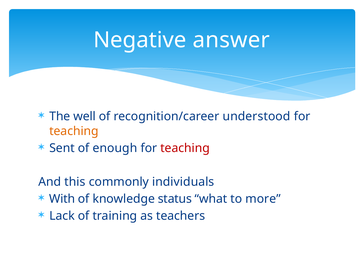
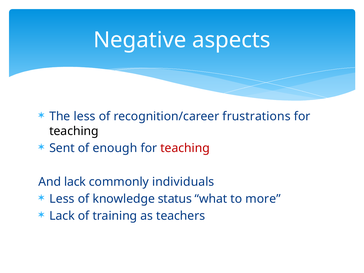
answer: answer -> aspects
The well: well -> less
understood: understood -> frustrations
teaching at (74, 131) colour: orange -> black
And this: this -> lack
With at (62, 199): With -> Less
